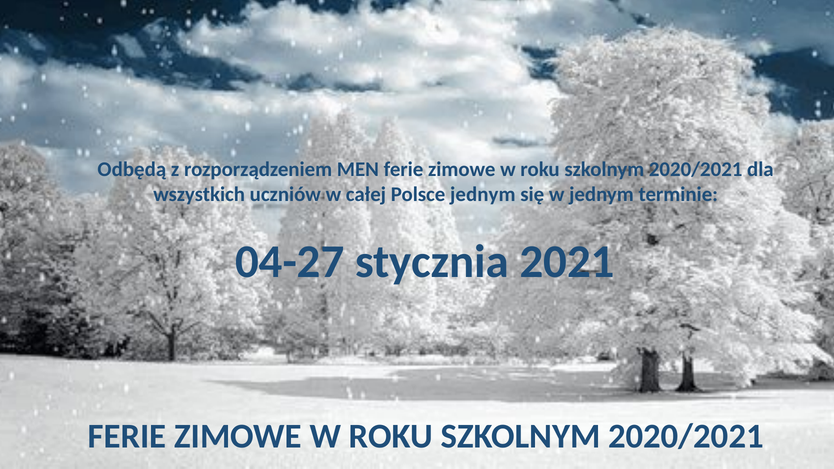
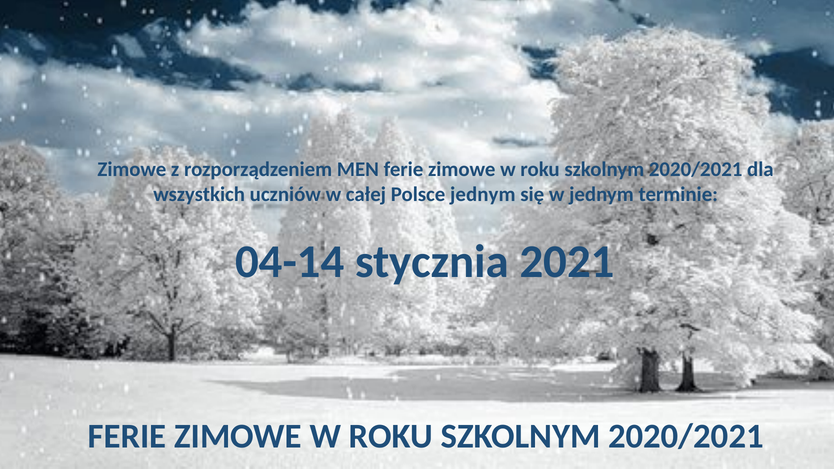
Odbędą at (132, 169): Odbędą -> Zimowe
04-27: 04-27 -> 04-14
